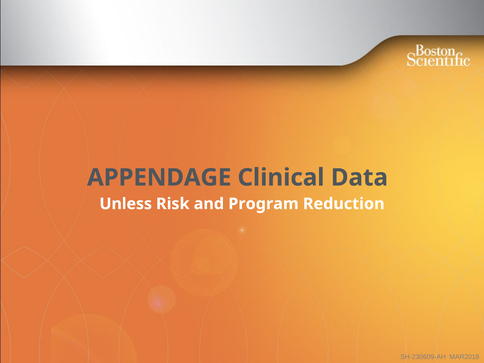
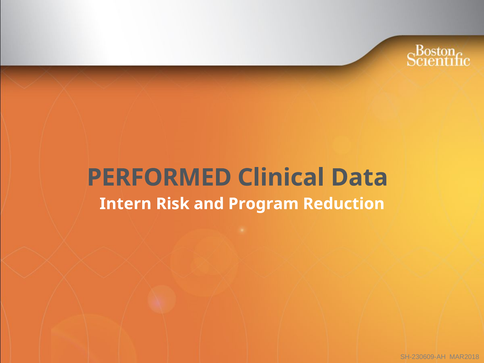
APPENDAGE: APPENDAGE -> PERFORMED
Unless: Unless -> Intern
